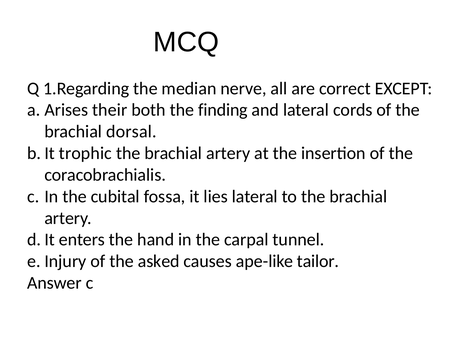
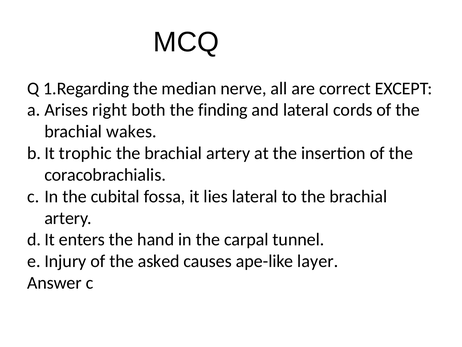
their: their -> right
dorsal: dorsal -> wakes
tailor: tailor -> layer
